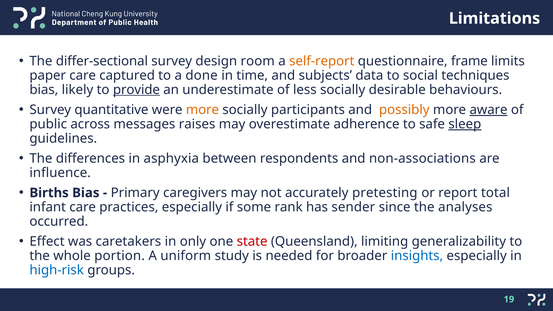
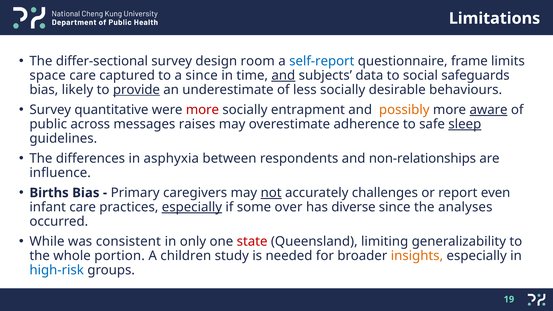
self-report colour: orange -> blue
paper: paper -> space
a done: done -> since
and at (283, 75) underline: none -> present
techniques: techniques -> safeguards
more at (202, 110) colour: orange -> red
participants: participants -> entrapment
non-associations: non-associations -> non-relationships
not underline: none -> present
pretesting: pretesting -> challenges
total: total -> even
especially at (192, 207) underline: none -> present
rank: rank -> over
sender: sender -> diverse
Effect: Effect -> While
caretakers: caretakers -> consistent
uniform: uniform -> children
insights colour: blue -> orange
